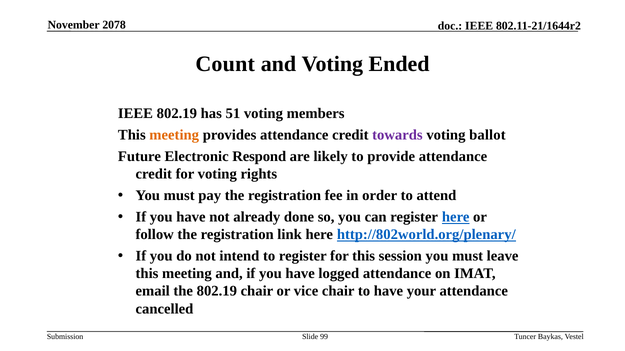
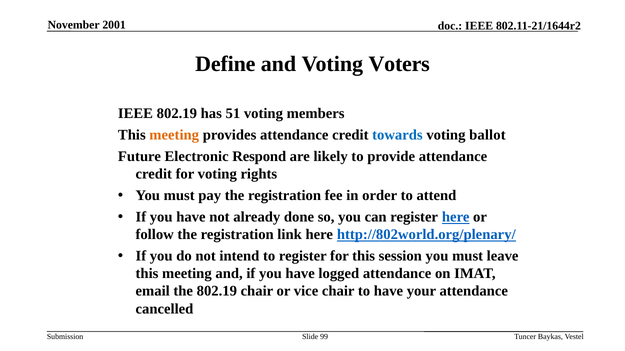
2078: 2078 -> 2001
Count: Count -> Define
Ended: Ended -> Voters
towards colour: purple -> blue
